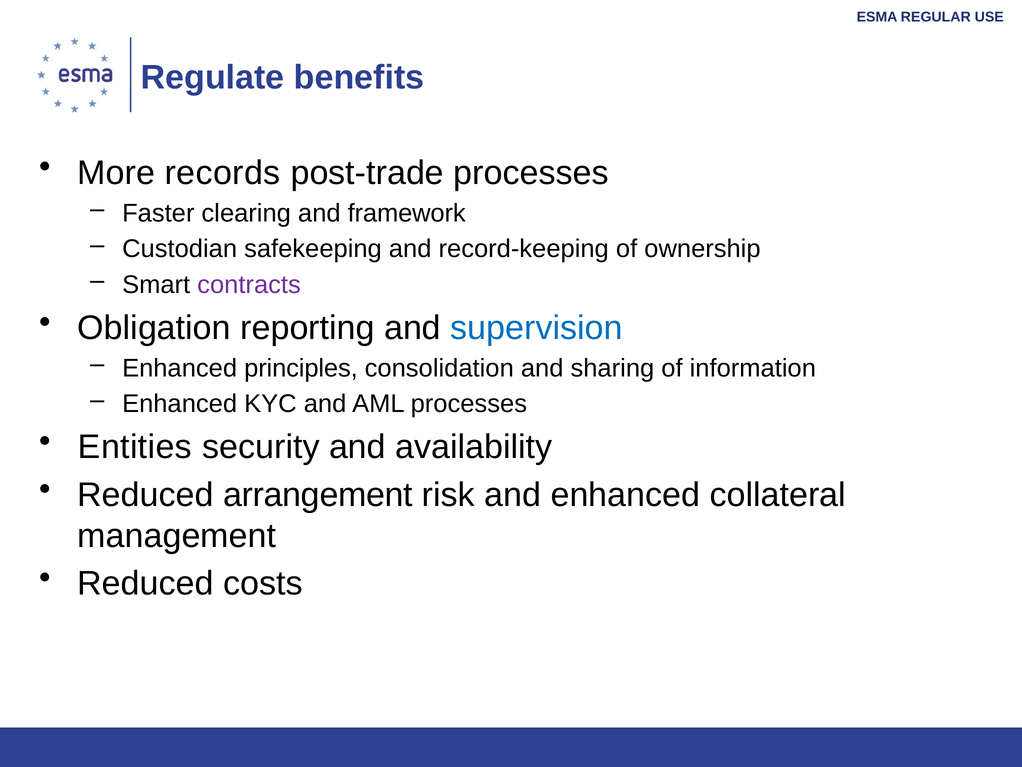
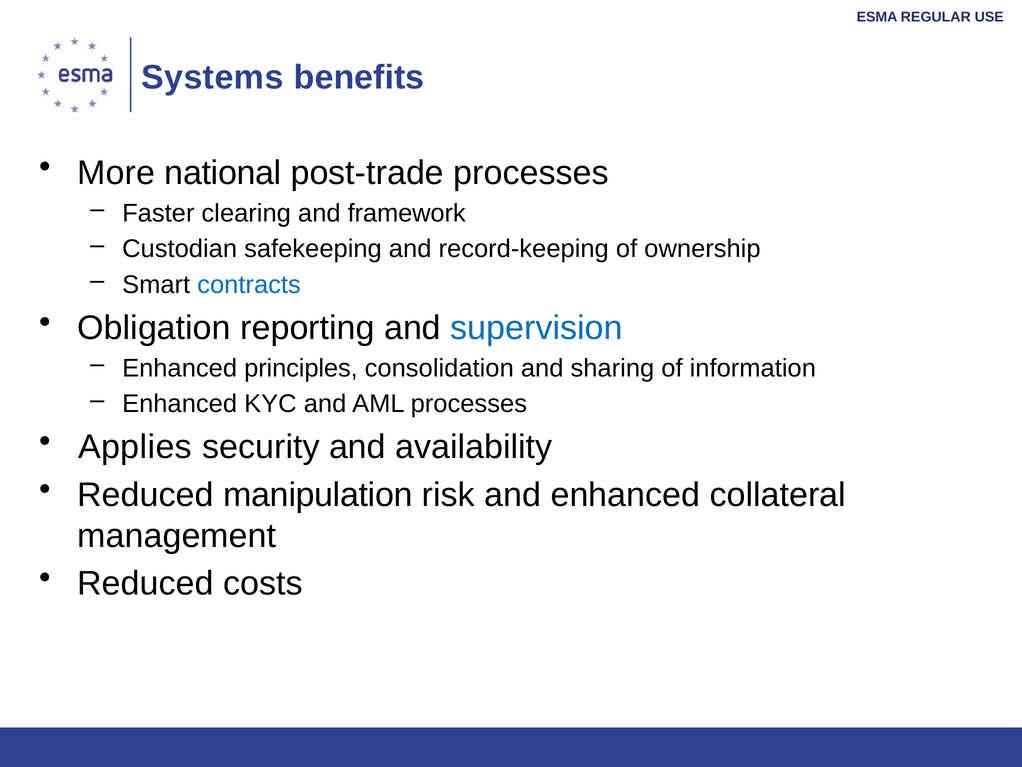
Regulate: Regulate -> Systems
records: records -> national
contracts colour: purple -> blue
Entities: Entities -> Applies
arrangement: arrangement -> manipulation
